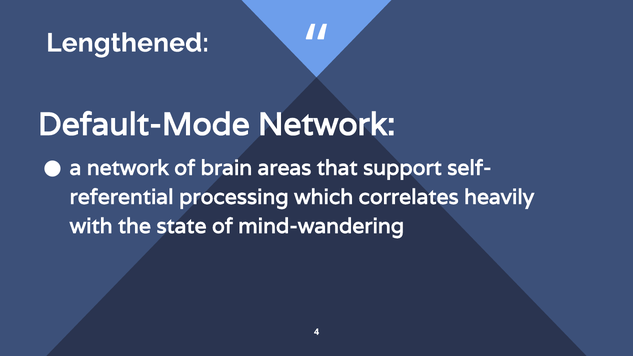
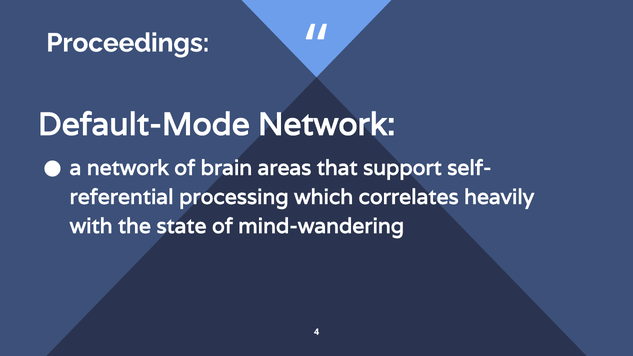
Lengthened: Lengthened -> Proceedings
